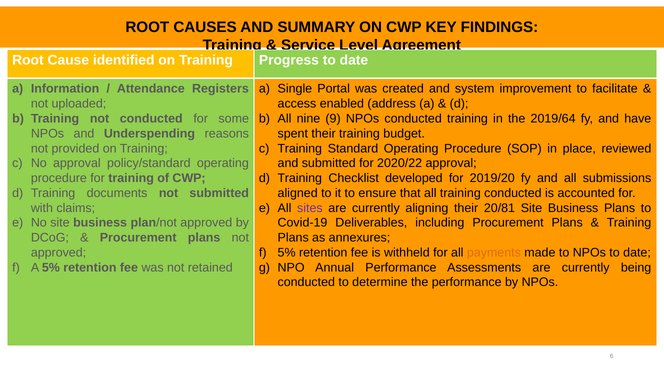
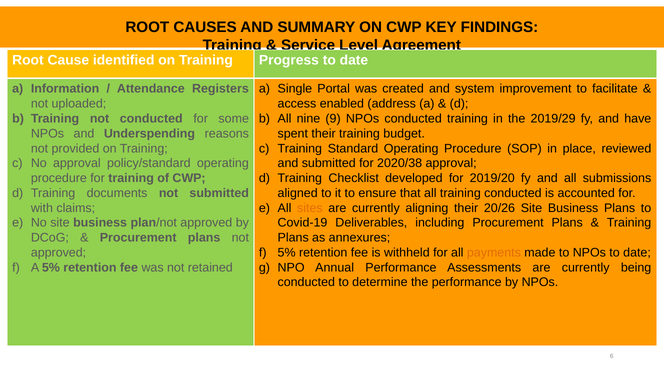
2019/64: 2019/64 -> 2019/29
2020/22: 2020/22 -> 2020/38
sites colour: purple -> orange
20/81: 20/81 -> 20/26
